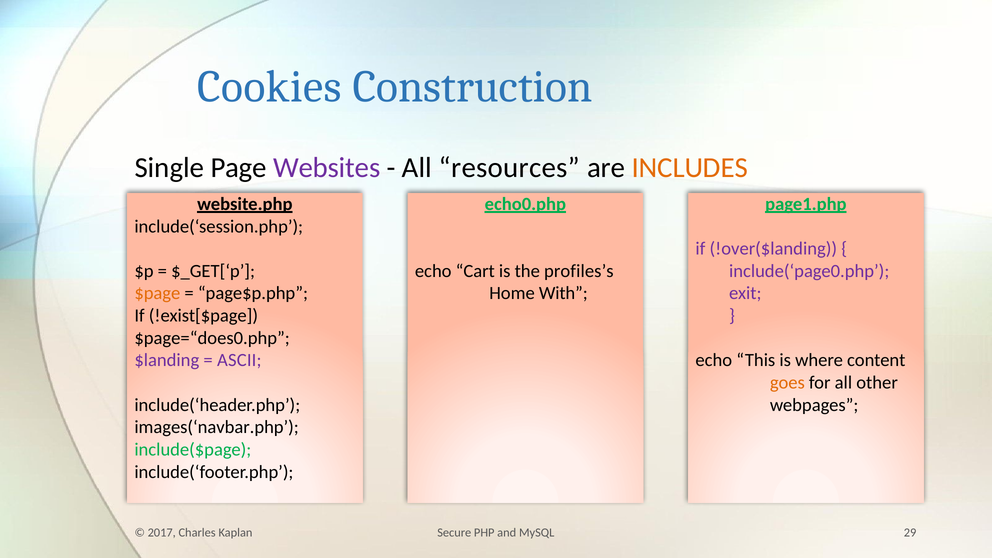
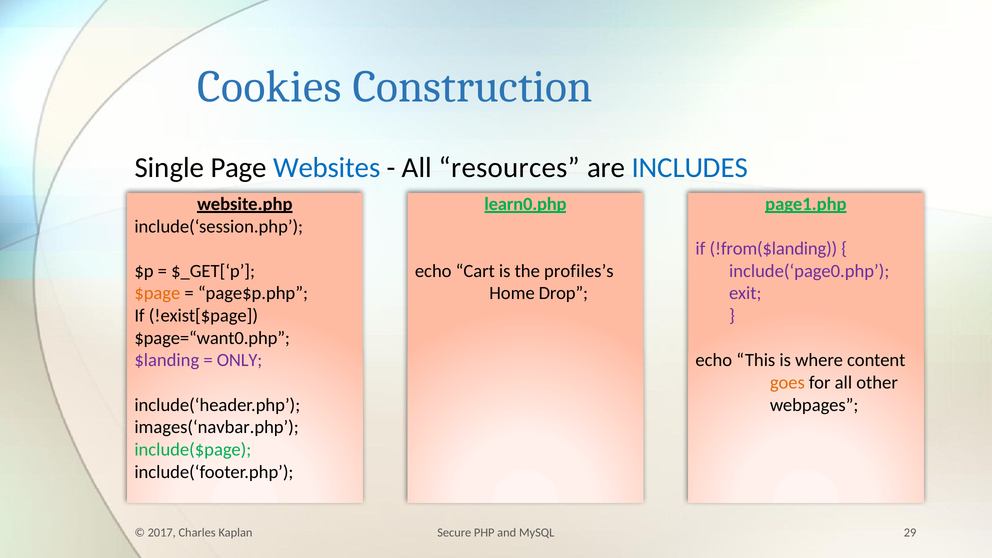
Websites colour: purple -> blue
INCLUDES colour: orange -> blue
echo0.php: echo0.php -> learn0.php
!over($landing: !over($landing -> !from($landing
With: With -> Drop
$page=“does0.php: $page=“does0.php -> $page=“want0.php
ASCII: ASCII -> ONLY
